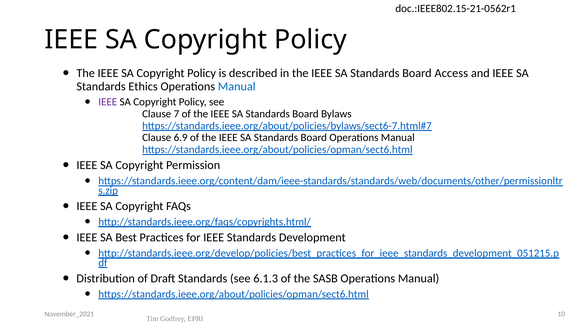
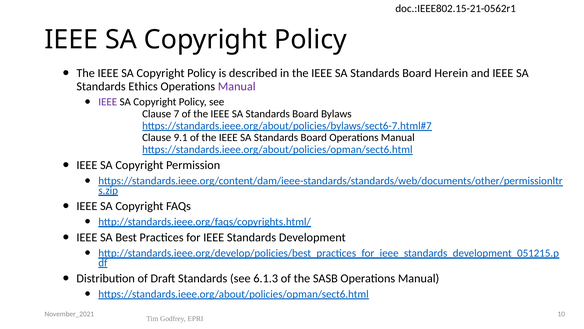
Access: Access -> Herein
Manual at (237, 86) colour: blue -> purple
6.9: 6.9 -> 9.1
